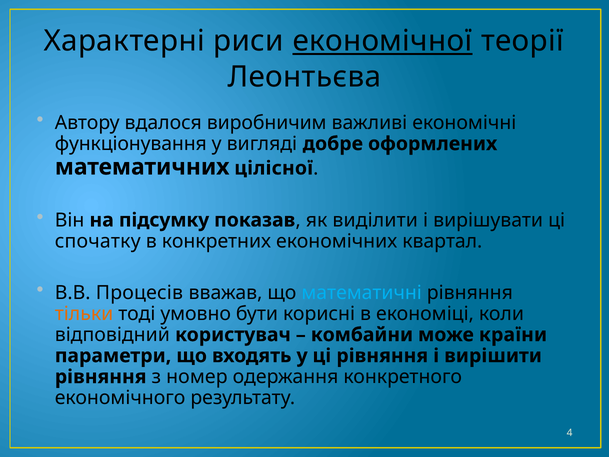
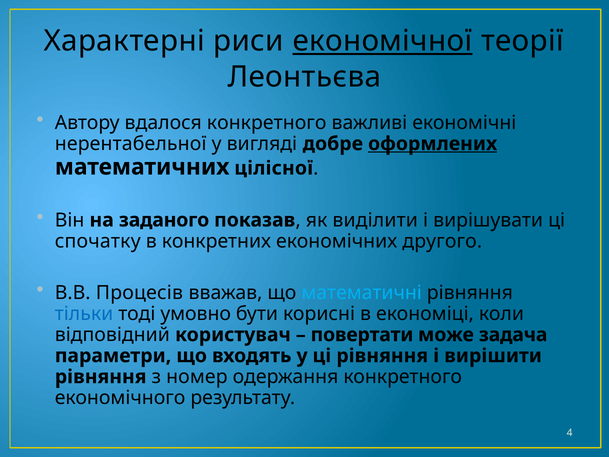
вдалося виробничим: виробничим -> конкретного
функціонування: функціонування -> нерентабельної
оформлених underline: none -> present
підсумку: підсумку -> заданого
квартал: квартал -> другого
тільки colour: orange -> blue
комбайни: комбайни -> повертати
країни: країни -> задача
